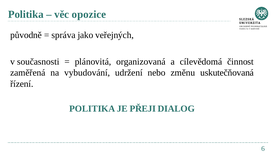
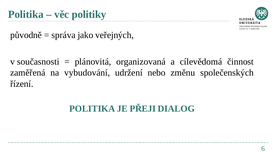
opozice: opozice -> politiky
uskutečňovaná: uskutečňovaná -> společenských
